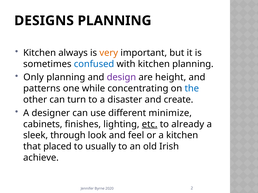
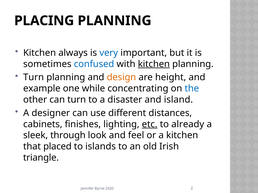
DESIGNS: DESIGNS -> PLACING
very colour: orange -> blue
kitchen at (154, 64) underline: none -> present
Only at (34, 78): Only -> Turn
design colour: purple -> orange
patterns: patterns -> example
create: create -> island
minimize: minimize -> distances
usually: usually -> islands
achieve: achieve -> triangle
